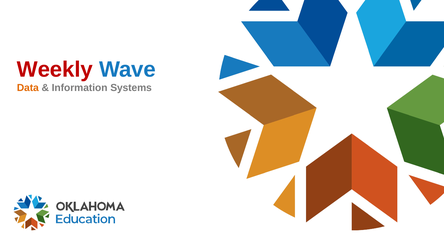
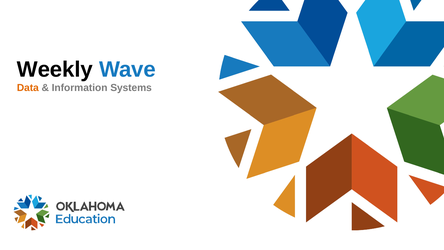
Weekly colour: red -> black
